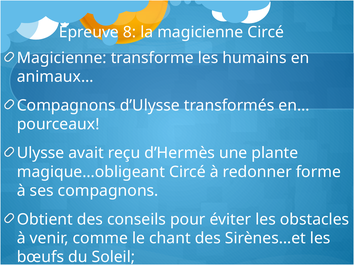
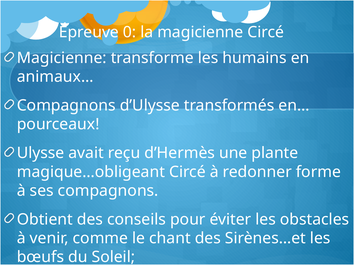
8: 8 -> 0
